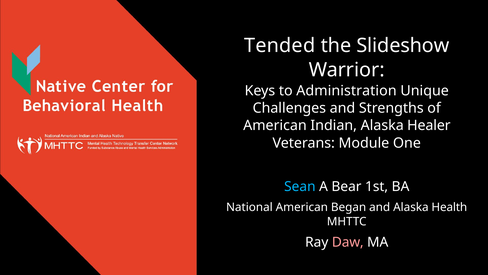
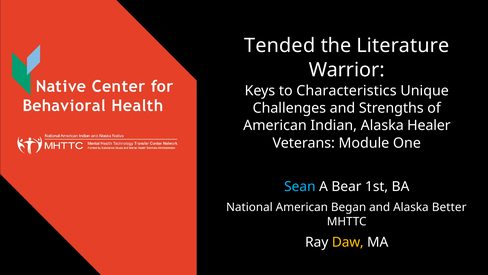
Slideshow: Slideshow -> Literature
Administration: Administration -> Characteristics
Health: Health -> Better
Daw colour: pink -> yellow
